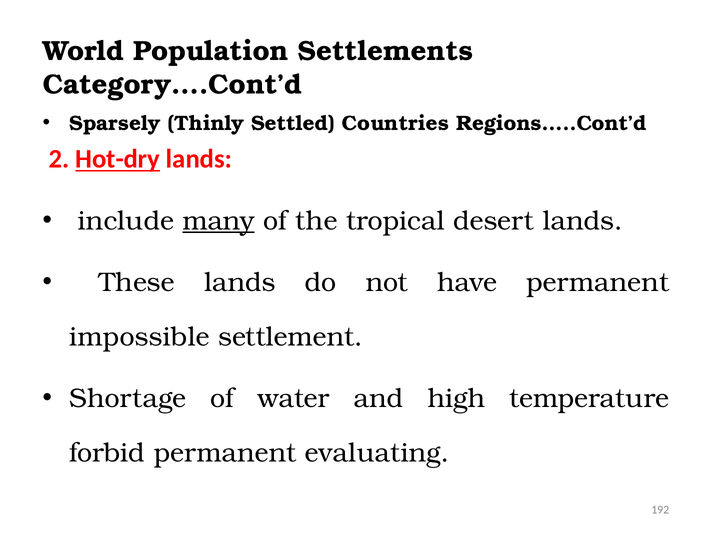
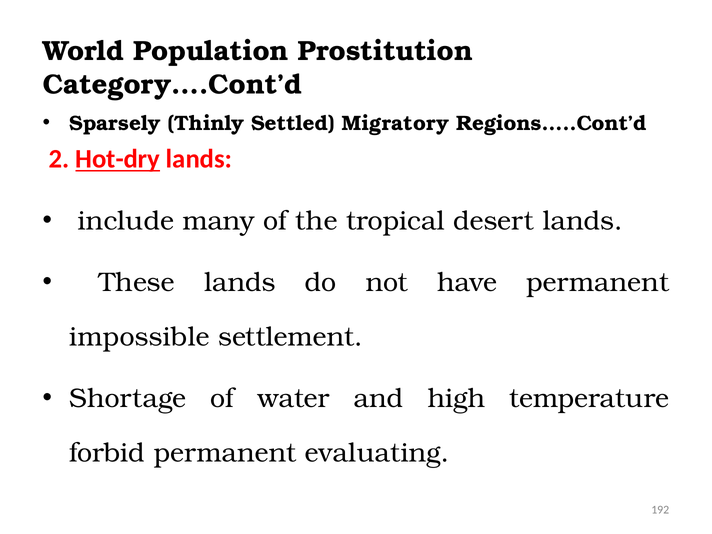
Settlements: Settlements -> Prostitution
Countries: Countries -> Migratory
many underline: present -> none
